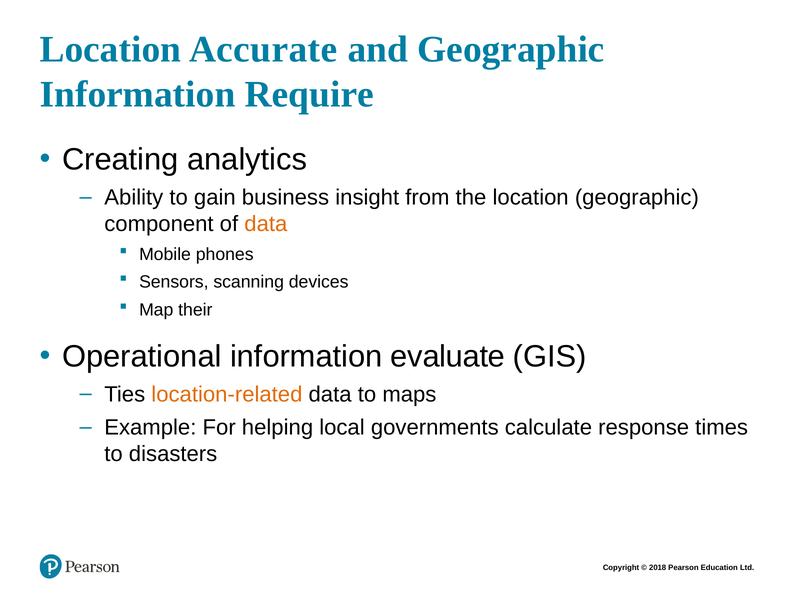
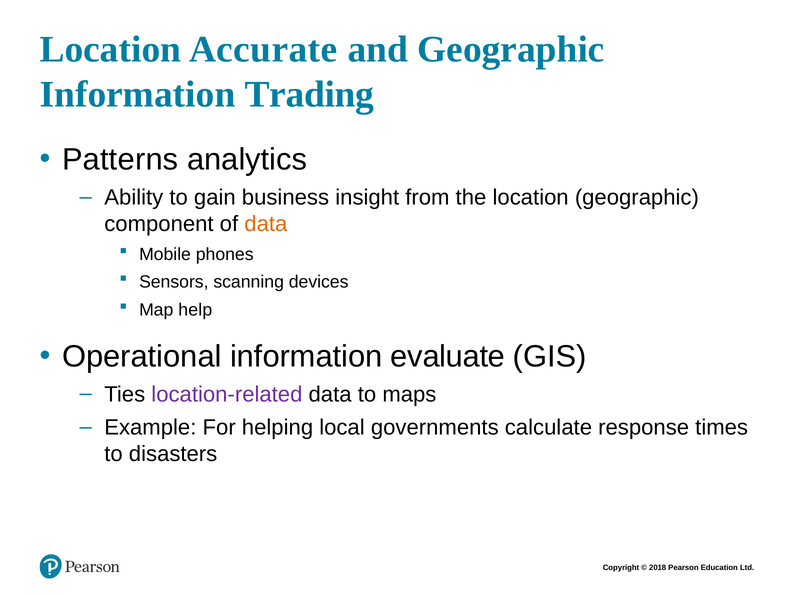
Require: Require -> Trading
Creating: Creating -> Patterns
their: their -> help
location-related colour: orange -> purple
